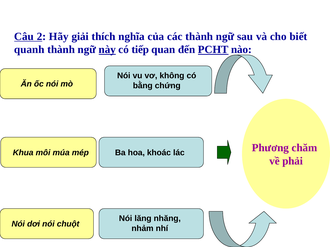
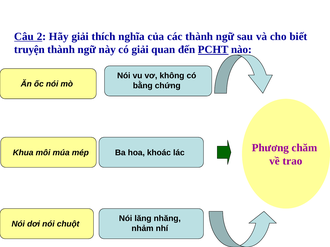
quanh: quanh -> truyện
này underline: present -> none
có tiếp: tiếp -> giải
phải: phải -> trao
